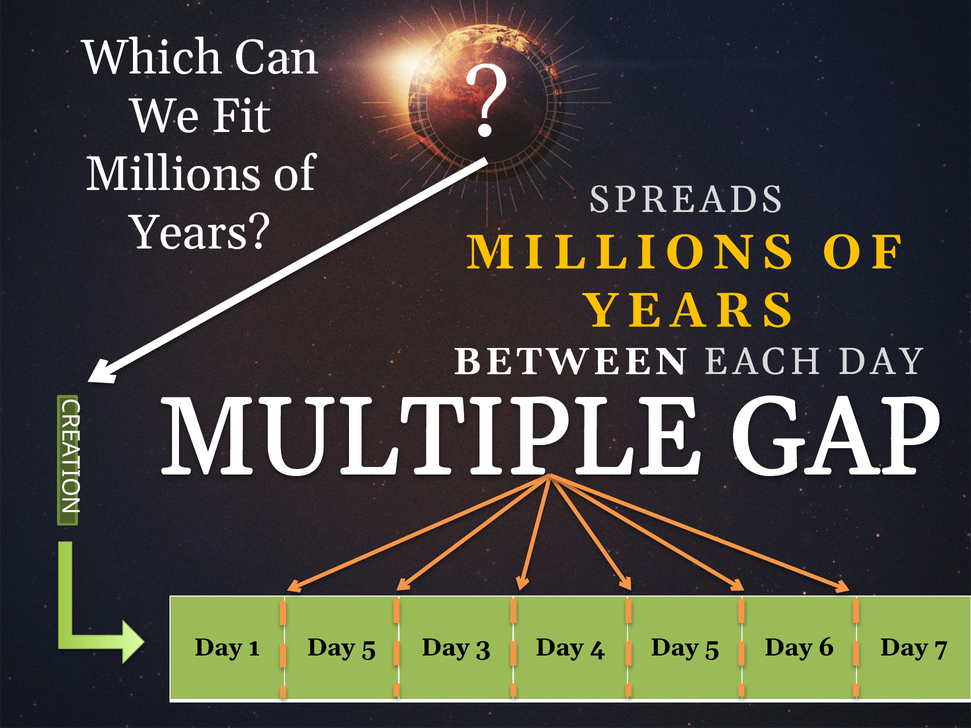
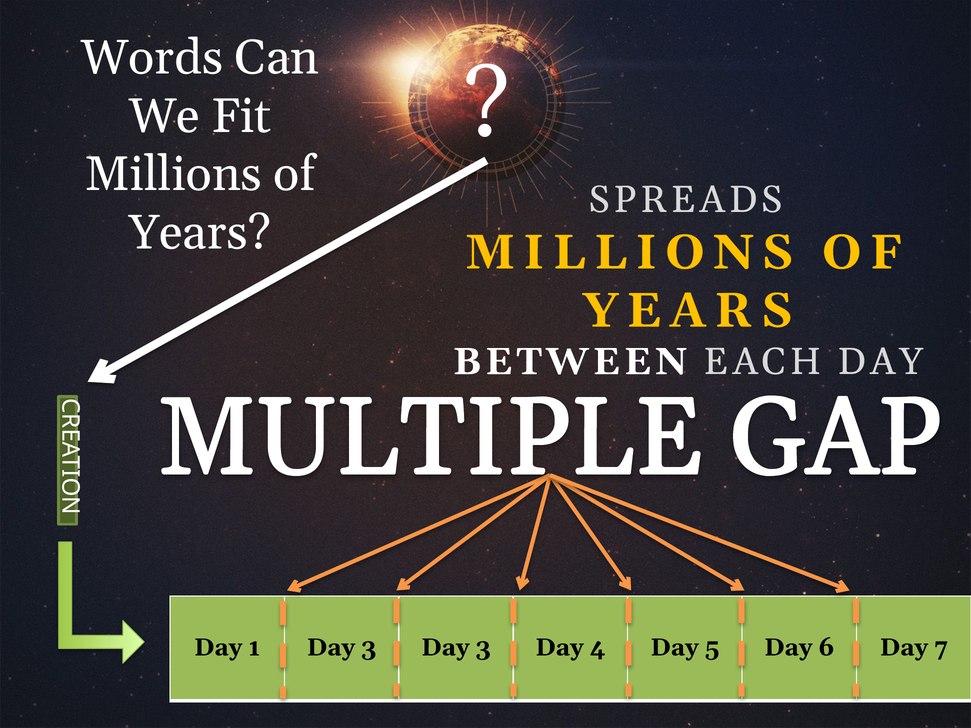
Which: Which -> Words
1 Day 5: 5 -> 3
